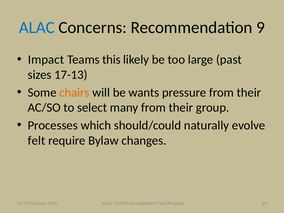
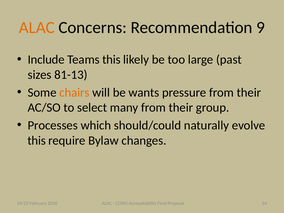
ALAC at (37, 27) colour: blue -> orange
Impact: Impact -> Include
17-13: 17-13 -> 81-13
felt at (36, 140): felt -> this
